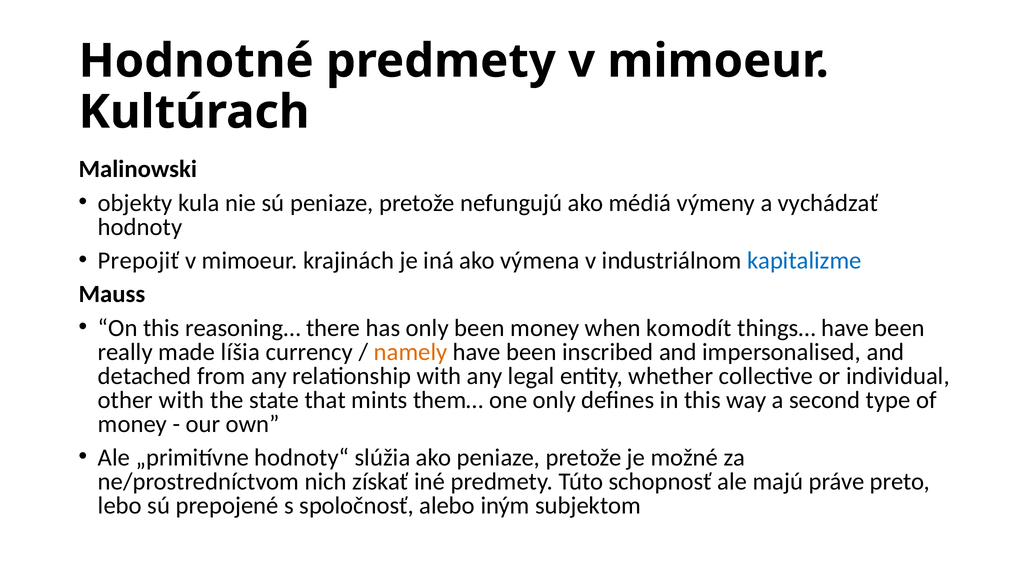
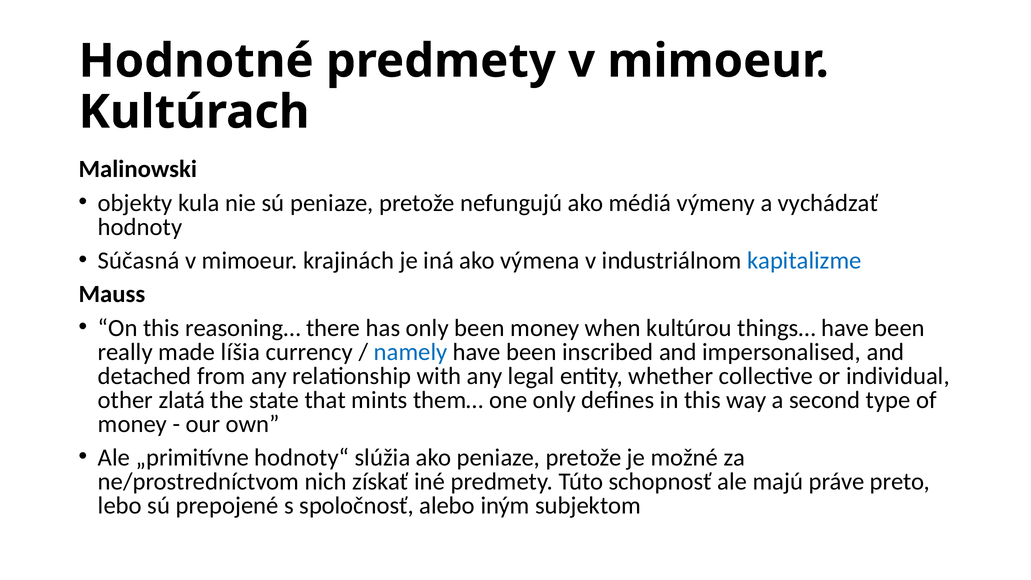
Prepojiť: Prepojiť -> Súčasná
komodít: komodít -> kultúrou
namely colour: orange -> blue
other with: with -> zlatá
